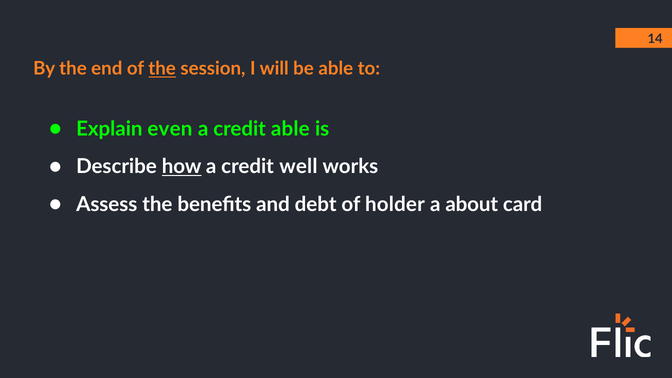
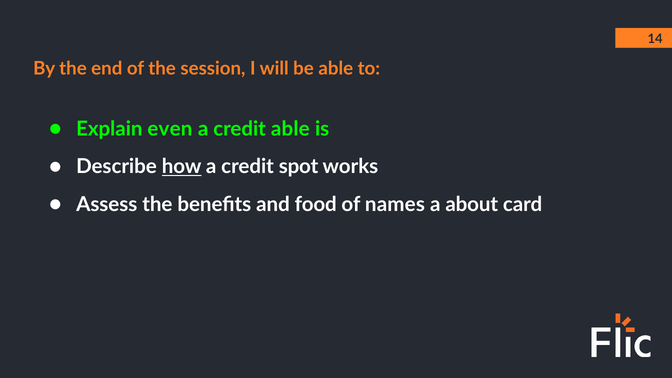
the at (162, 69) underline: present -> none
well: well -> spot
debt: debt -> food
holder: holder -> names
